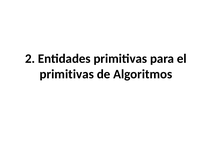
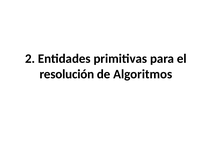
primitivas at (67, 74): primitivas -> resolución
